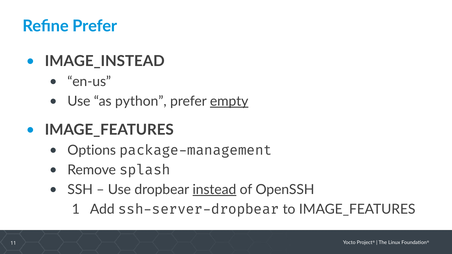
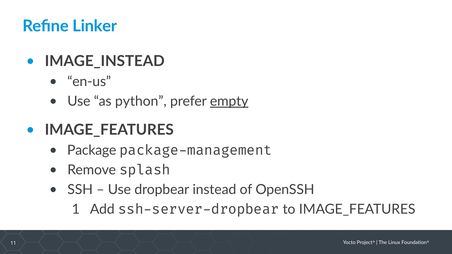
Refine Prefer: Prefer -> Linker
Options: Options -> Package
instead underline: present -> none
